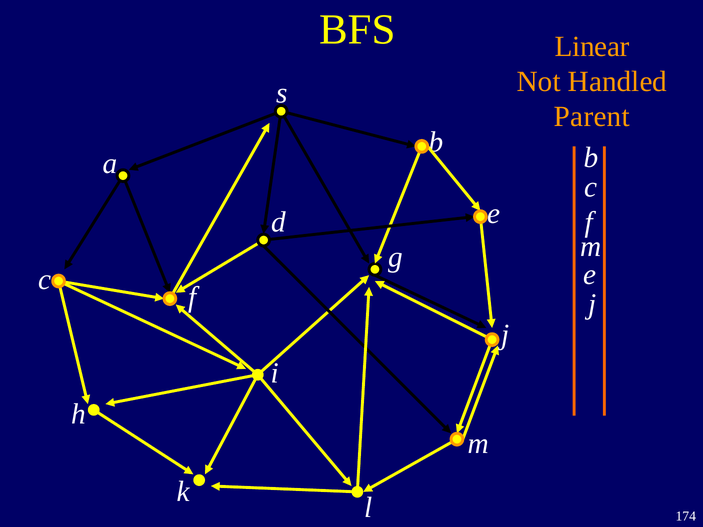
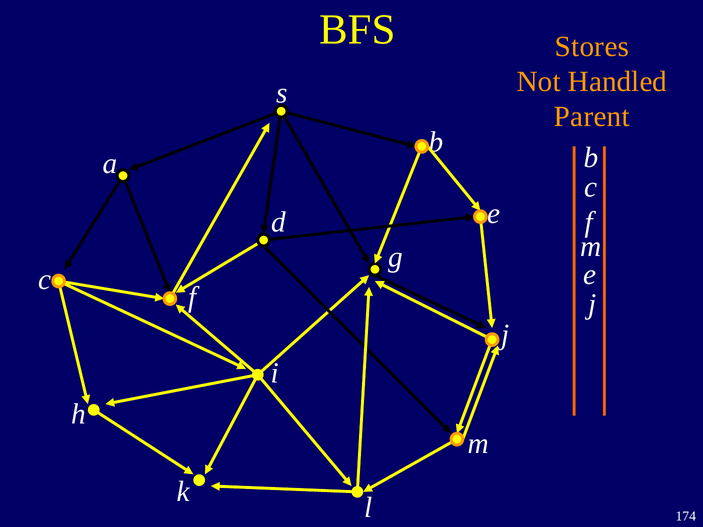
Linear: Linear -> Stores
